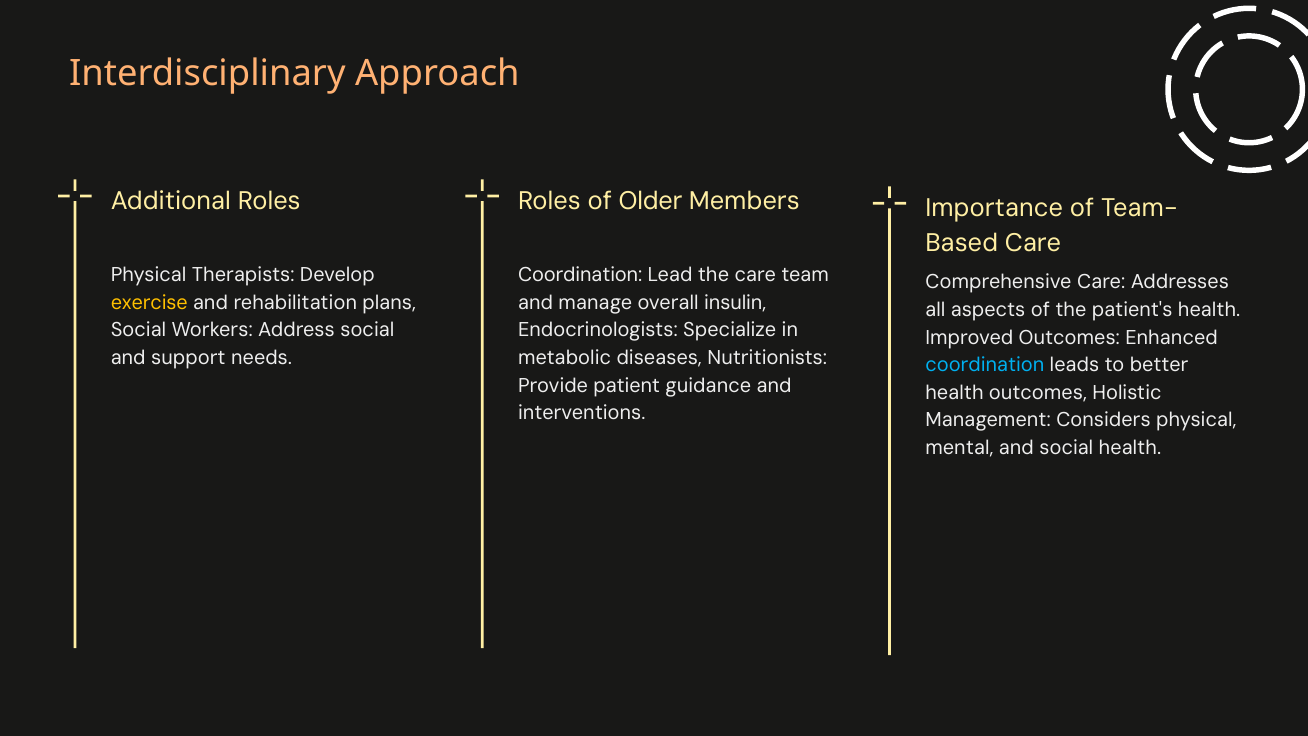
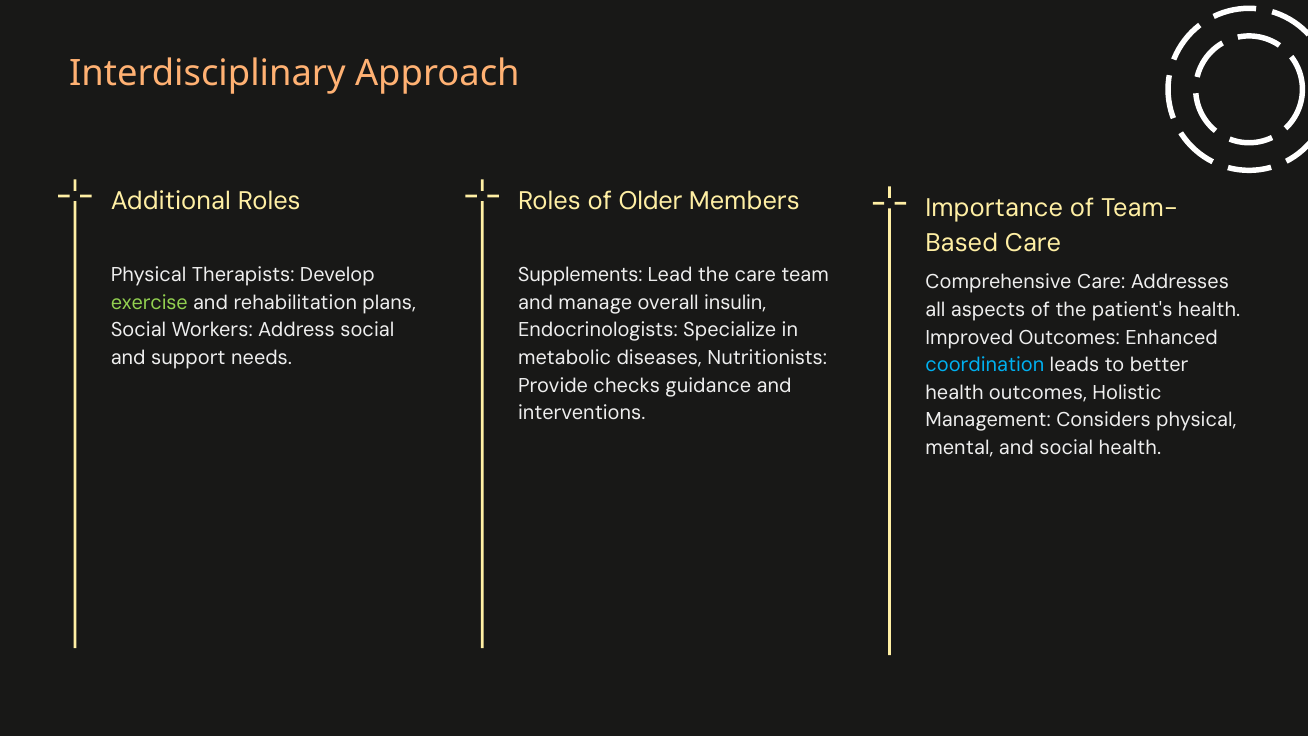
Coordination at (580, 275): Coordination -> Supplements
exercise colour: yellow -> light green
patient: patient -> checks
